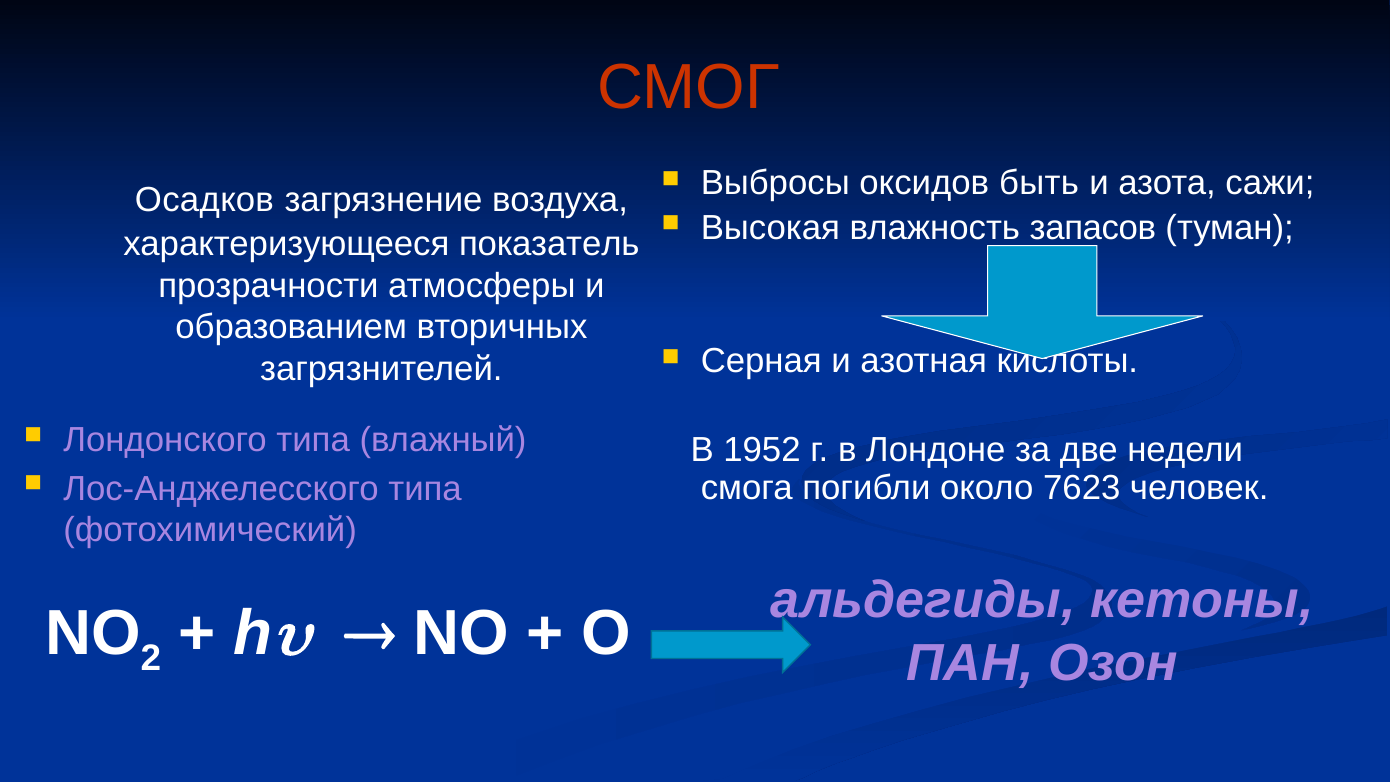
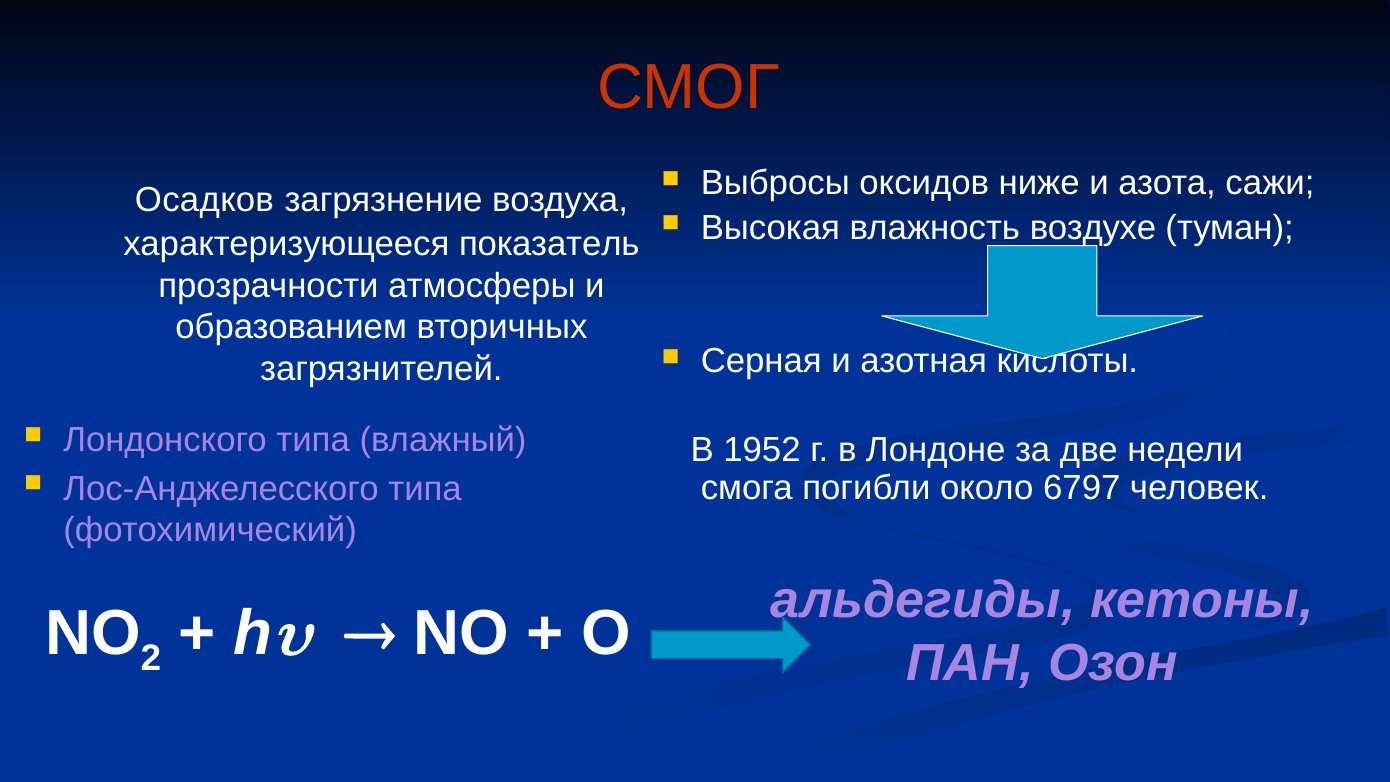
быть: быть -> ниже
запасов: запасов -> воздухе
7623: 7623 -> 6797
